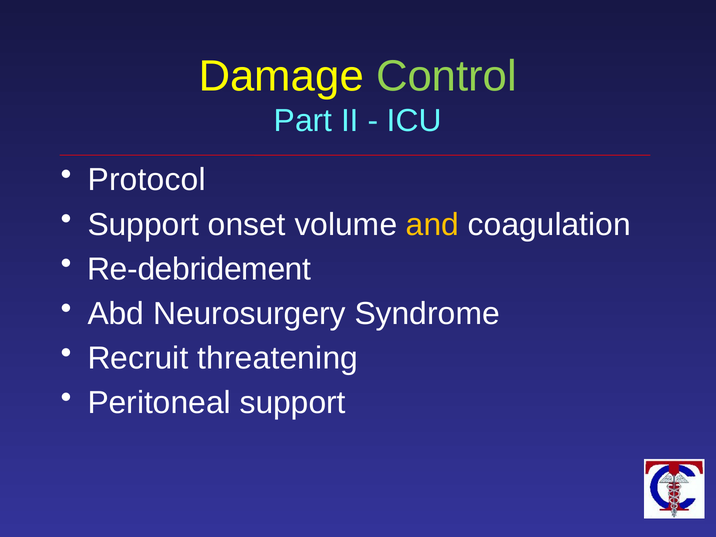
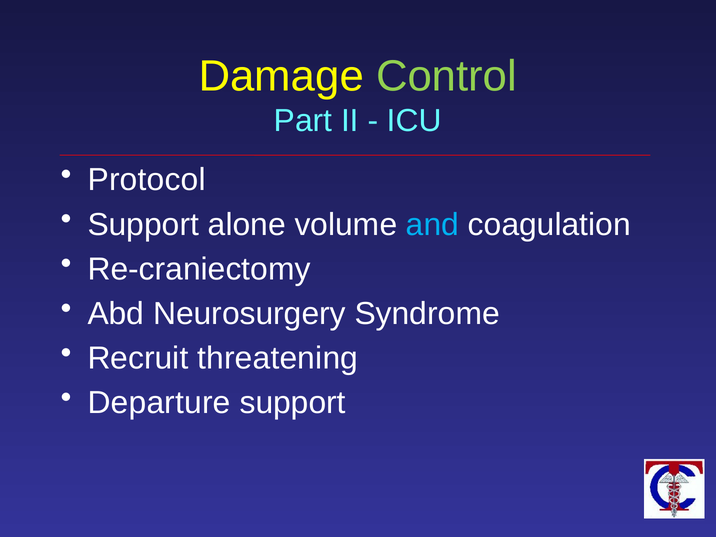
onset: onset -> alone
and colour: yellow -> light blue
Re-debridement: Re-debridement -> Re-craniectomy
Peritoneal: Peritoneal -> Departure
